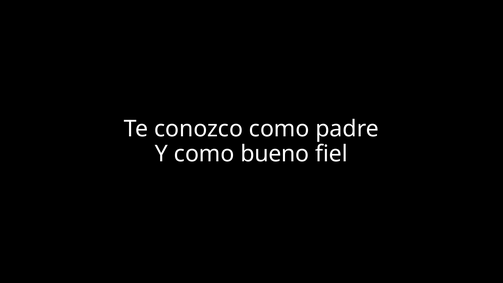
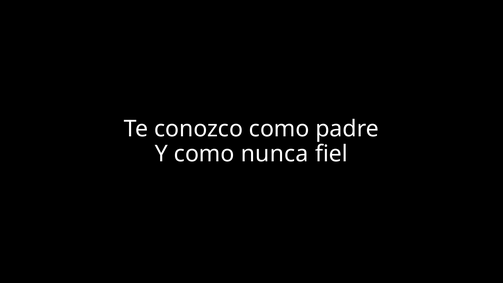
bueno: bueno -> nunca
